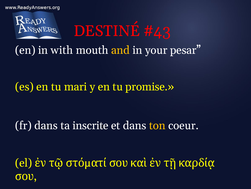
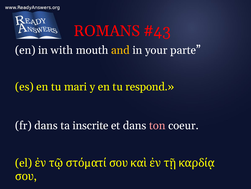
DESTINÉ: DESTINÉ -> ROMANS
pesar: pesar -> parte
promise: promise -> respond
ton colour: yellow -> pink
